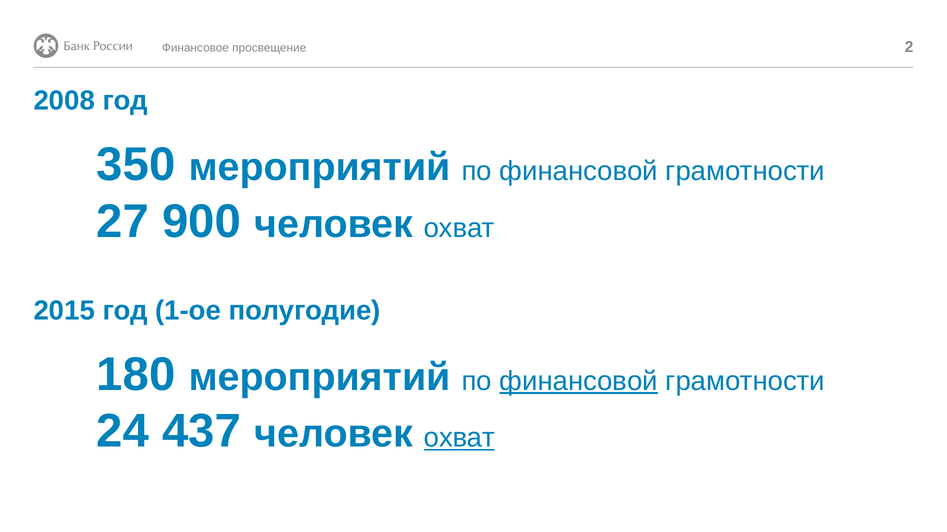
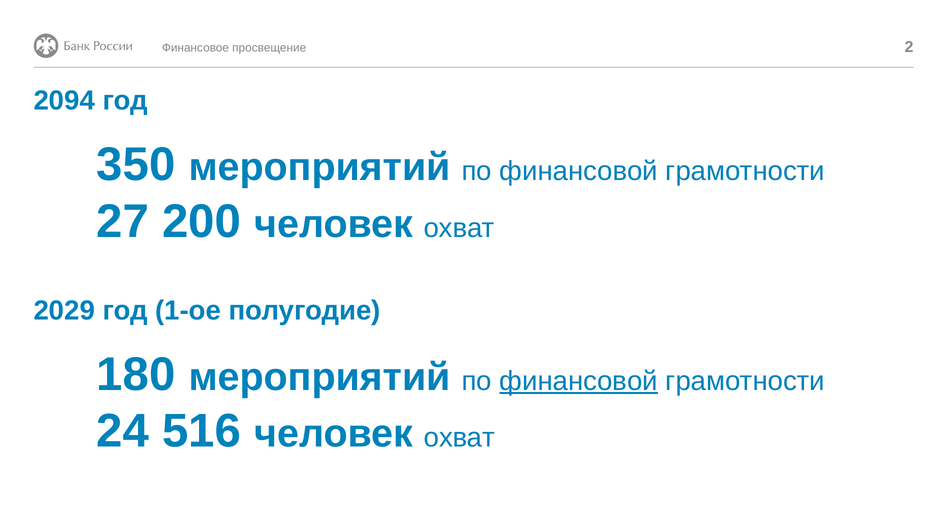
2008: 2008 -> 2094
900: 900 -> 200
2015: 2015 -> 2029
437: 437 -> 516
охват at (459, 438) underline: present -> none
